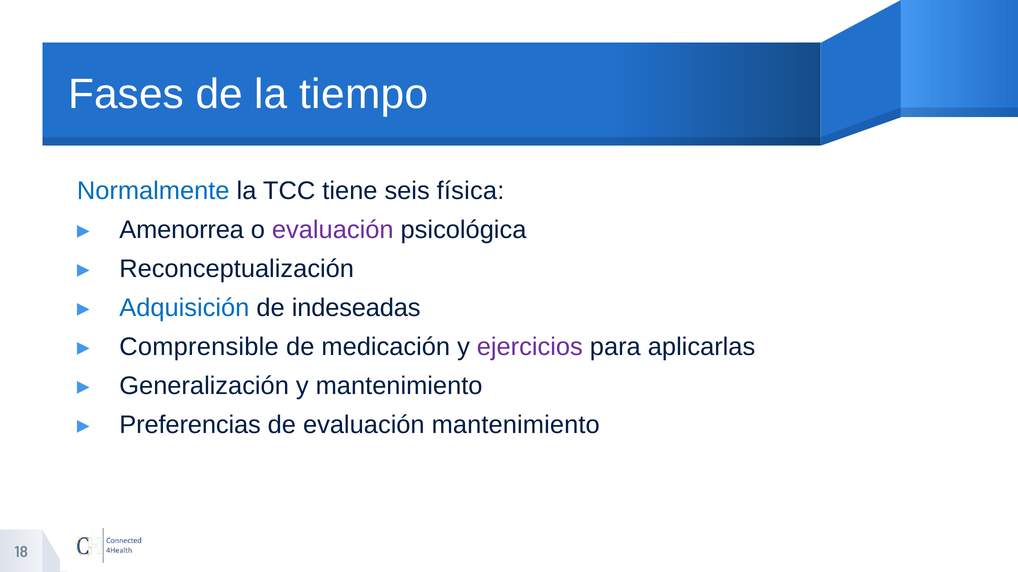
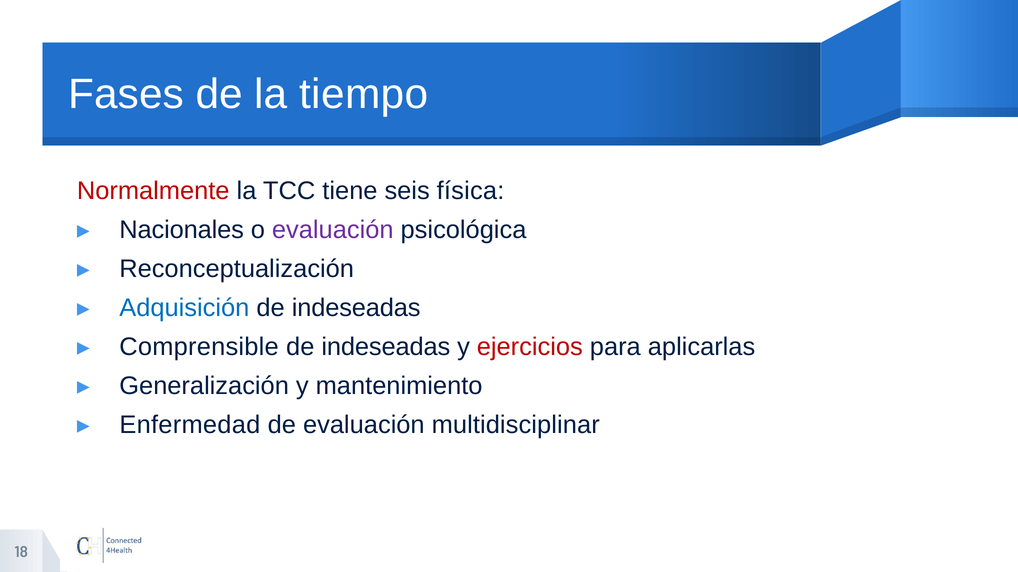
Normalmente colour: blue -> red
Amenorrea: Amenorrea -> Nacionales
medicación at (386, 347): medicación -> indeseadas
ejercicios colour: purple -> red
Preferencias: Preferencias -> Enfermedad
evaluación mantenimiento: mantenimiento -> multidisciplinar
